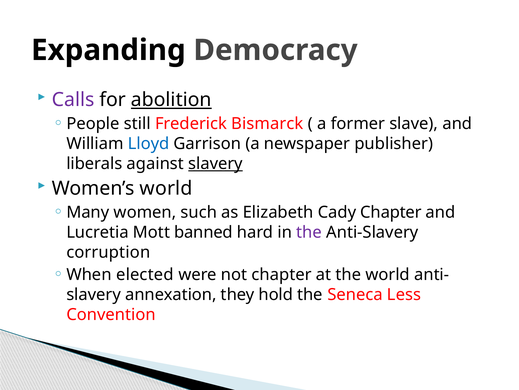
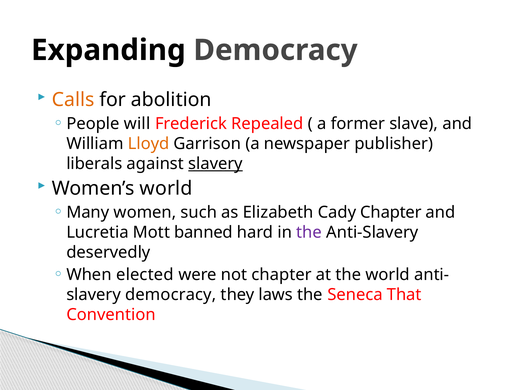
Calls colour: purple -> orange
abolition underline: present -> none
still: still -> will
Bismarck: Bismarck -> Repealed
Lloyd colour: blue -> orange
corruption: corruption -> deservedly
slavery annexation: annexation -> democracy
hold: hold -> laws
Less: Less -> That
